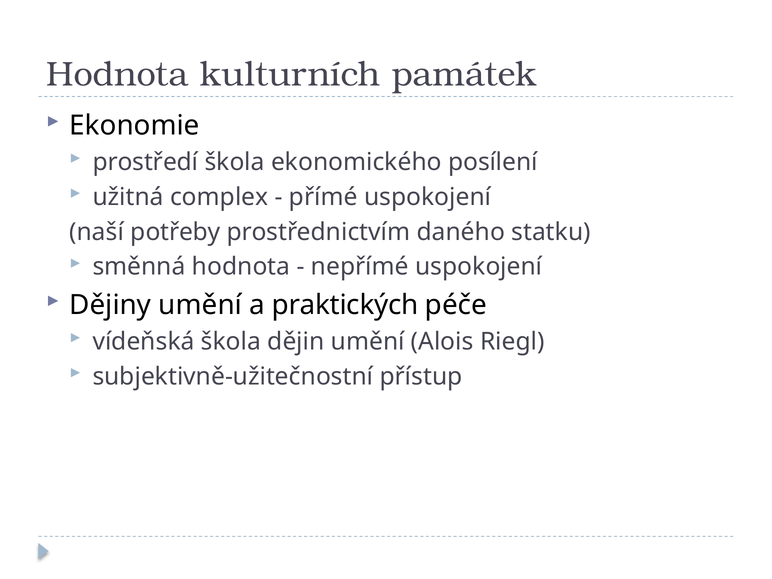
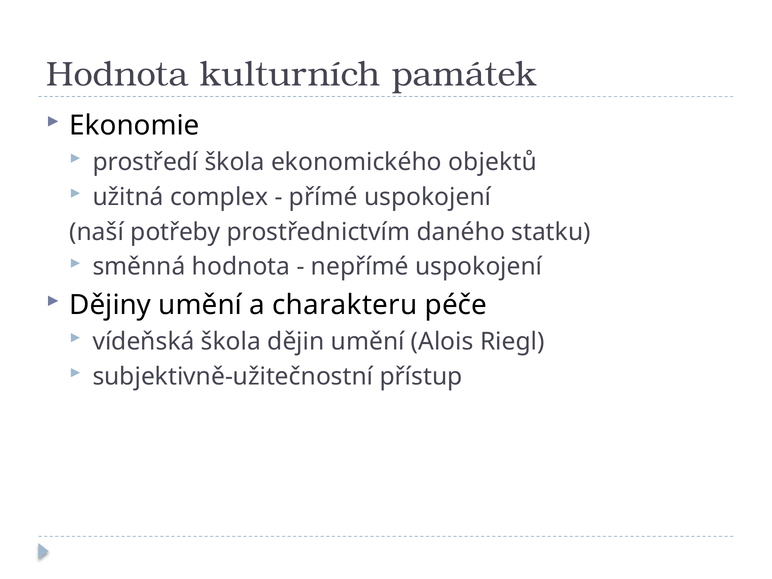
posílení: posílení -> objektů
praktických: praktických -> charakteru
